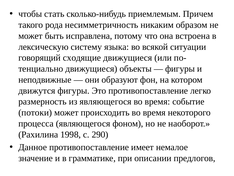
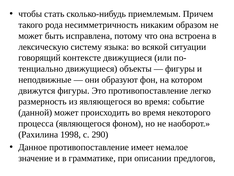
сходящие: сходящие -> контексте
потоки: потоки -> данной
